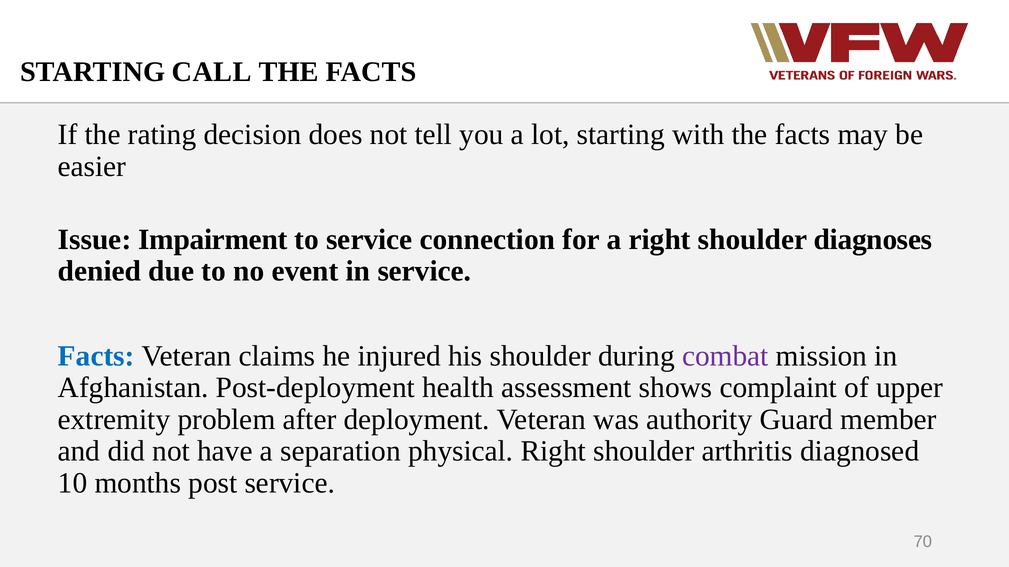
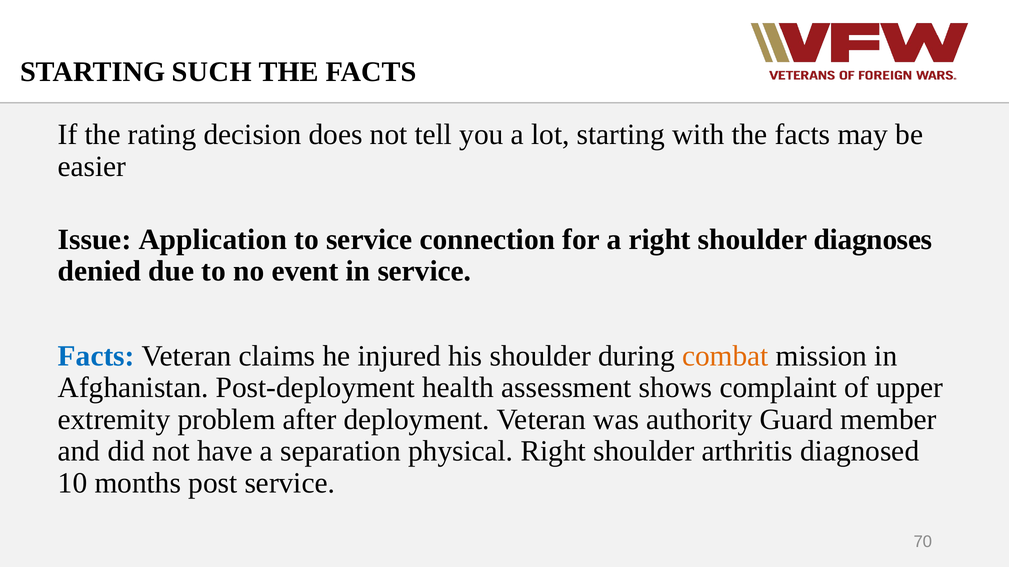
CALL: CALL -> SUCH
Impairment: Impairment -> Application
combat colour: purple -> orange
